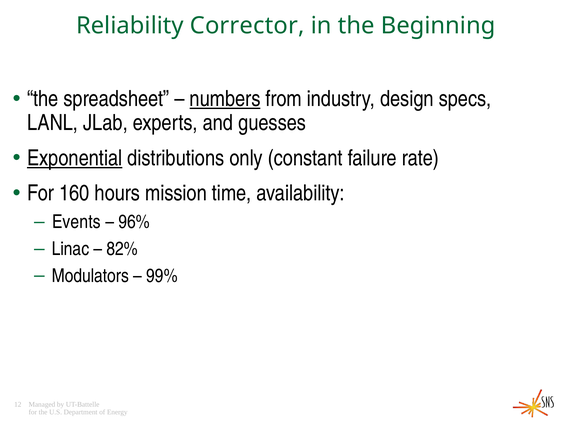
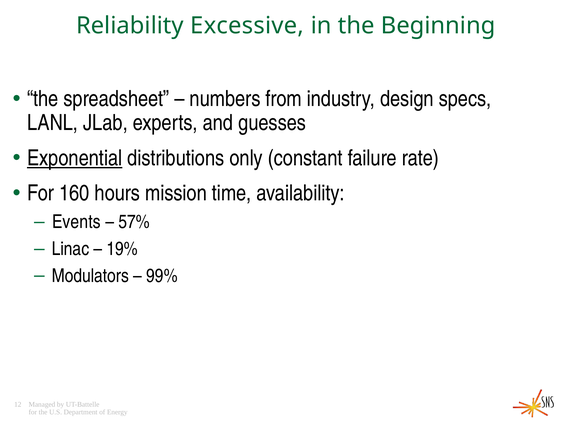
Corrector: Corrector -> Excessive
numbers underline: present -> none
96%: 96% -> 57%
82%: 82% -> 19%
